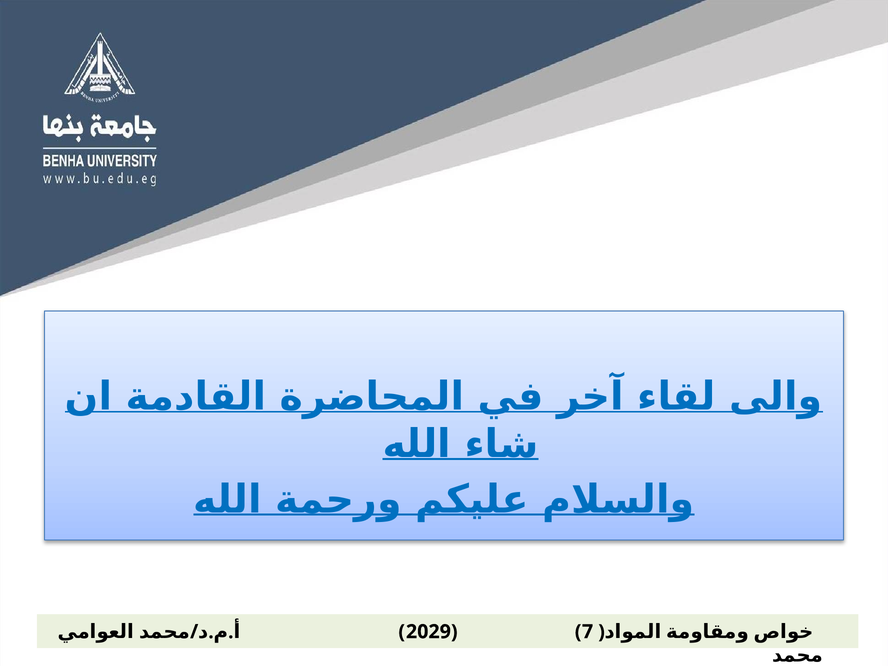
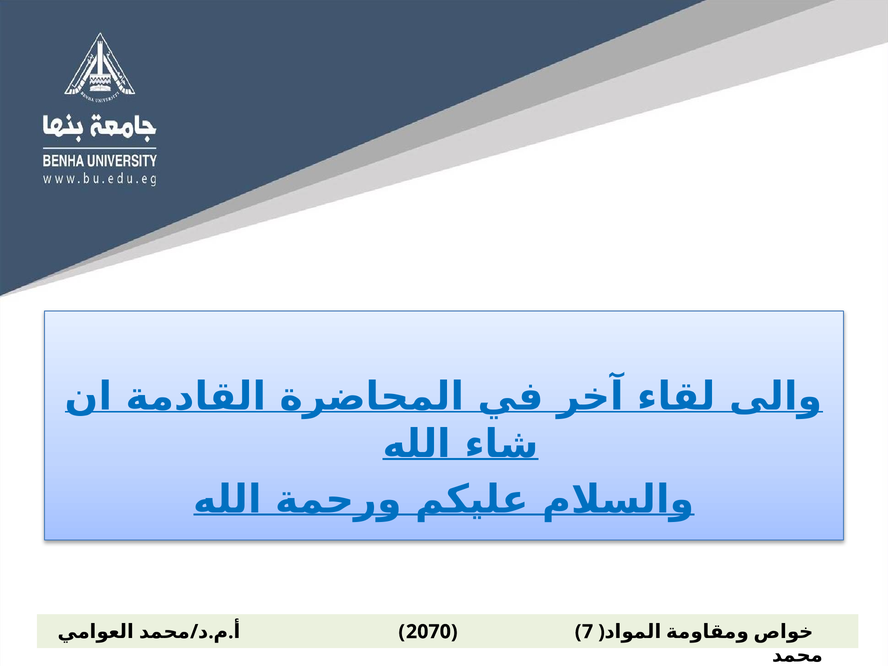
2029: 2029 -> 2070
